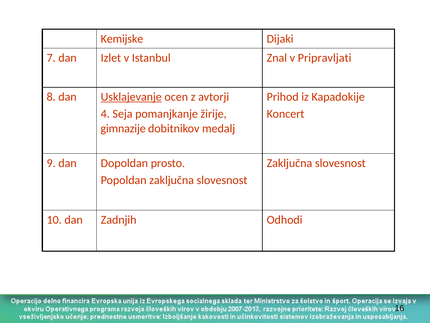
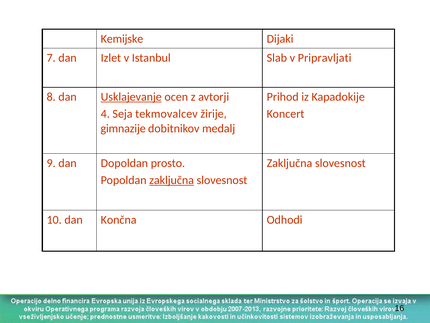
Znal: Znal -> Slab
pomanjkanje: pomanjkanje -> tekmovalcev
zaključna at (172, 180) underline: none -> present
Zadnjih: Zadnjih -> Končna
